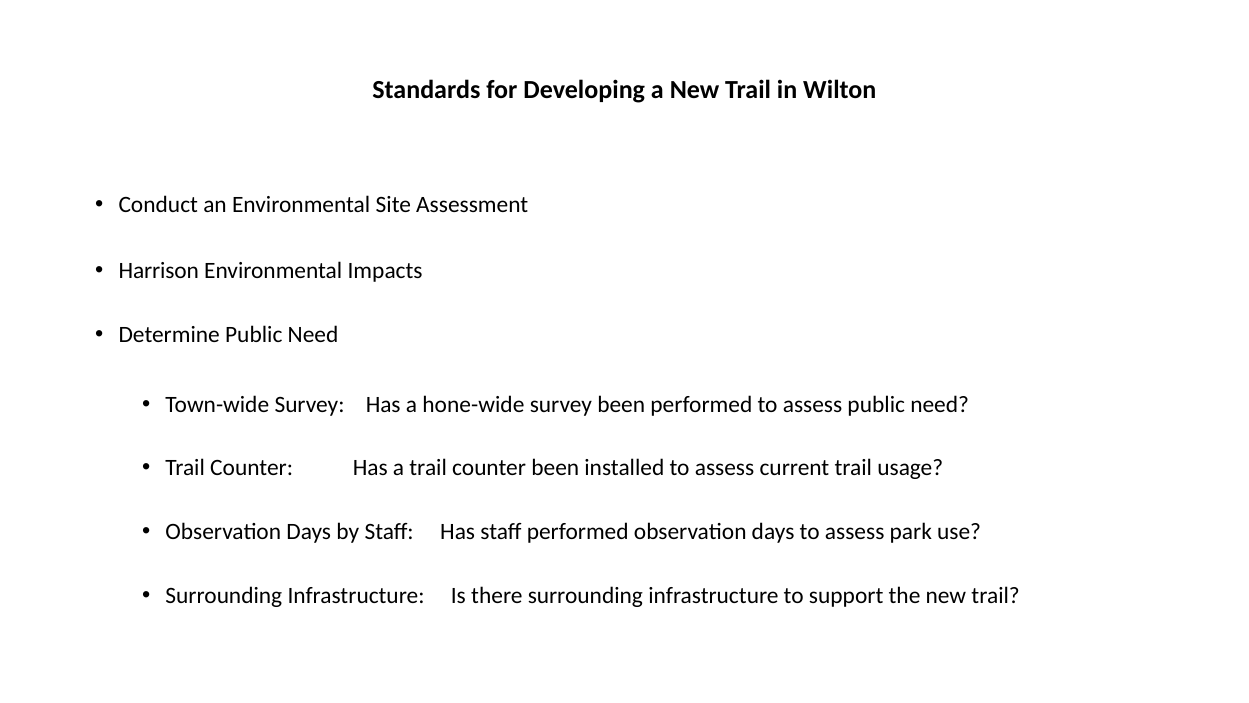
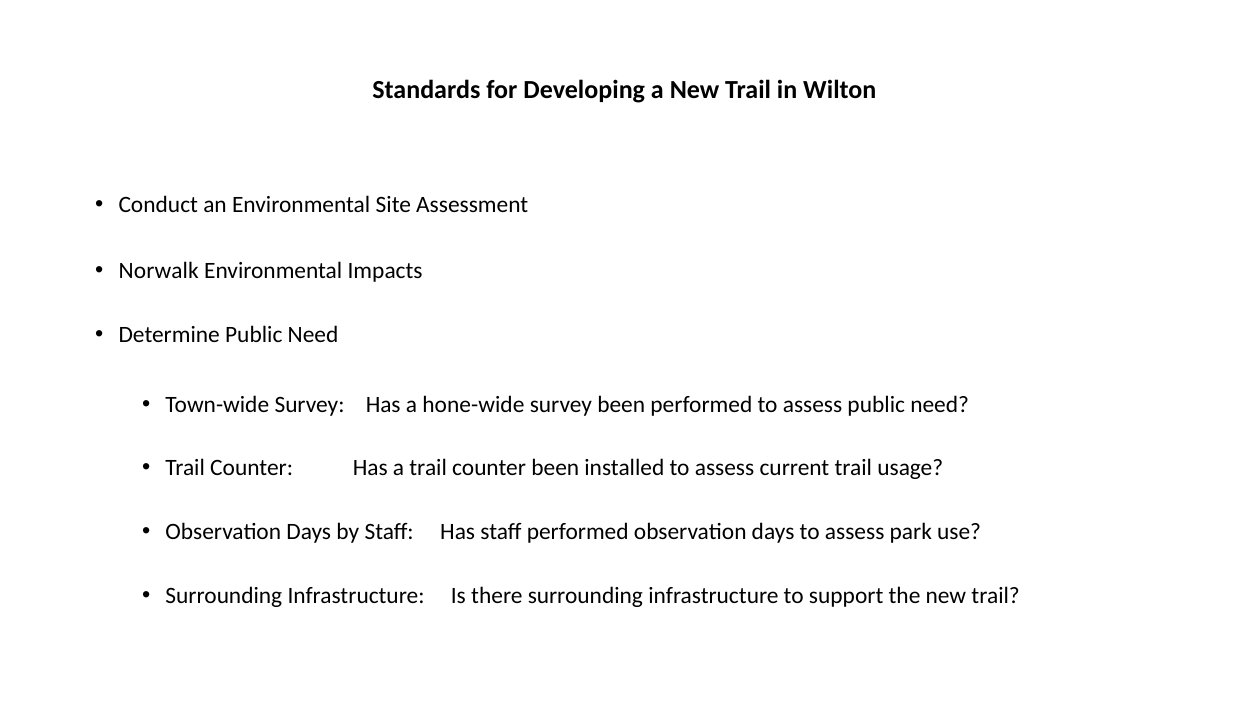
Harrison: Harrison -> Norwalk
